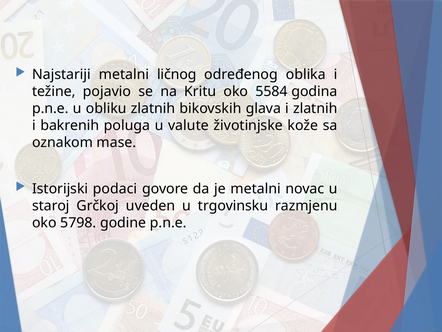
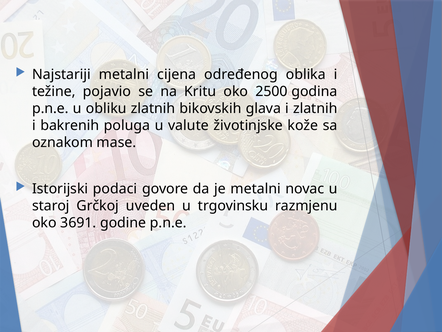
ličnog: ličnog -> cijena
5584: 5584 -> 2500
5798: 5798 -> 3691
